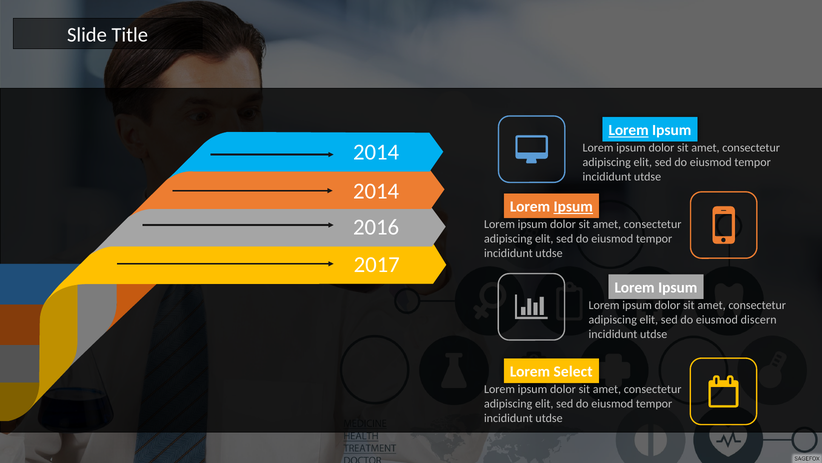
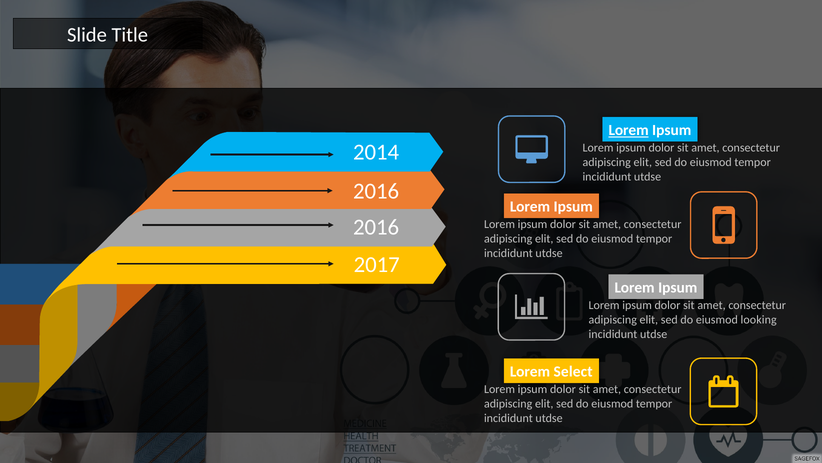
2014 at (376, 191): 2014 -> 2016
Ipsum at (573, 207) underline: present -> none
discern: discern -> looking
